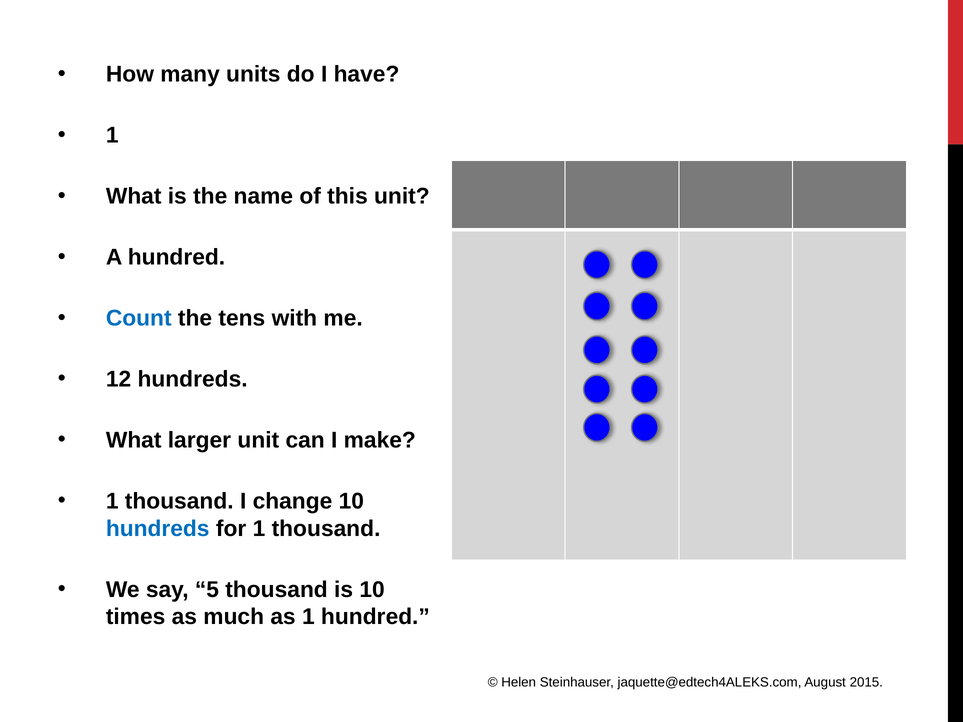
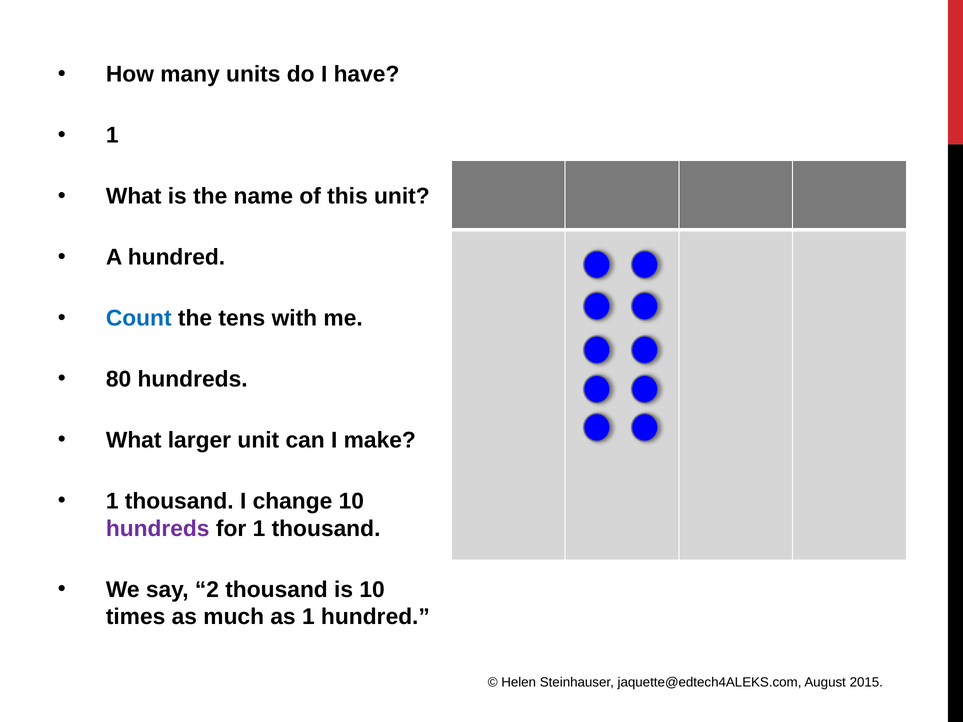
12: 12 -> 80
hundreds at (158, 529) colour: blue -> purple
5: 5 -> 2
